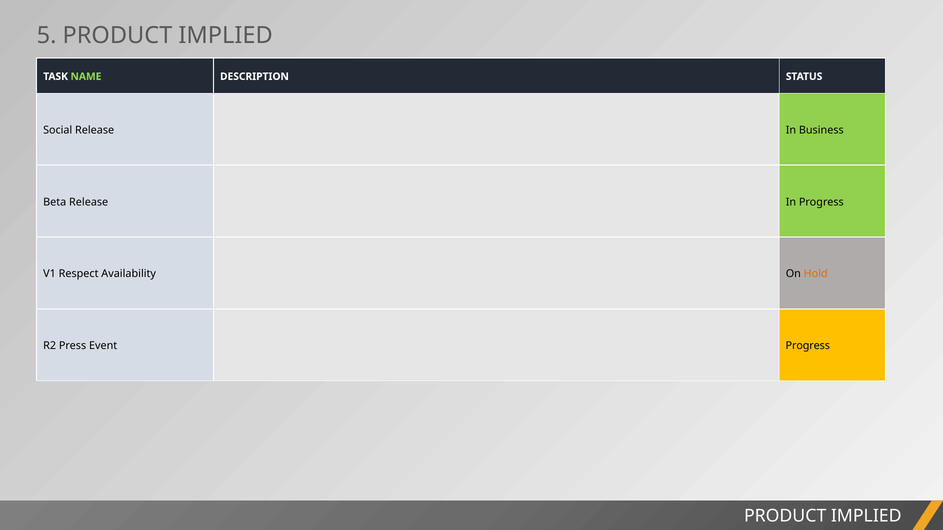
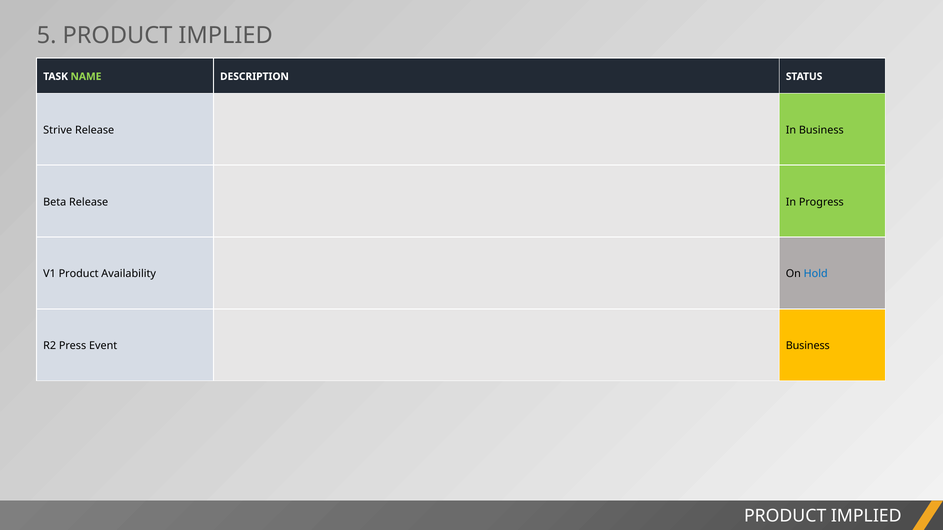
Social: Social -> Strive
V1 Respect: Respect -> Product
Hold colour: orange -> blue
Event Progress: Progress -> Business
